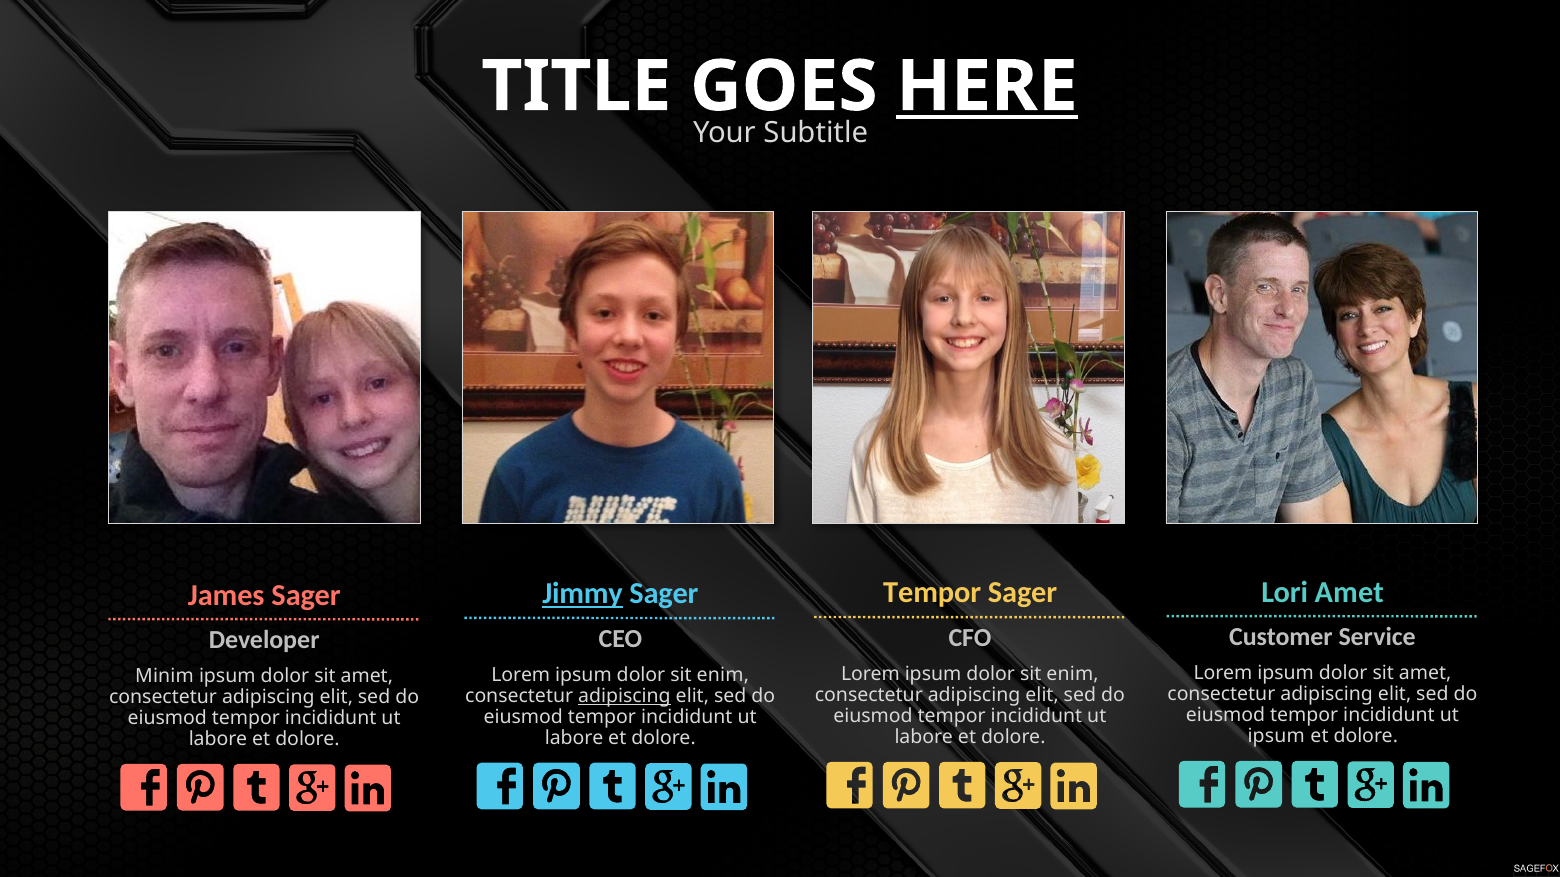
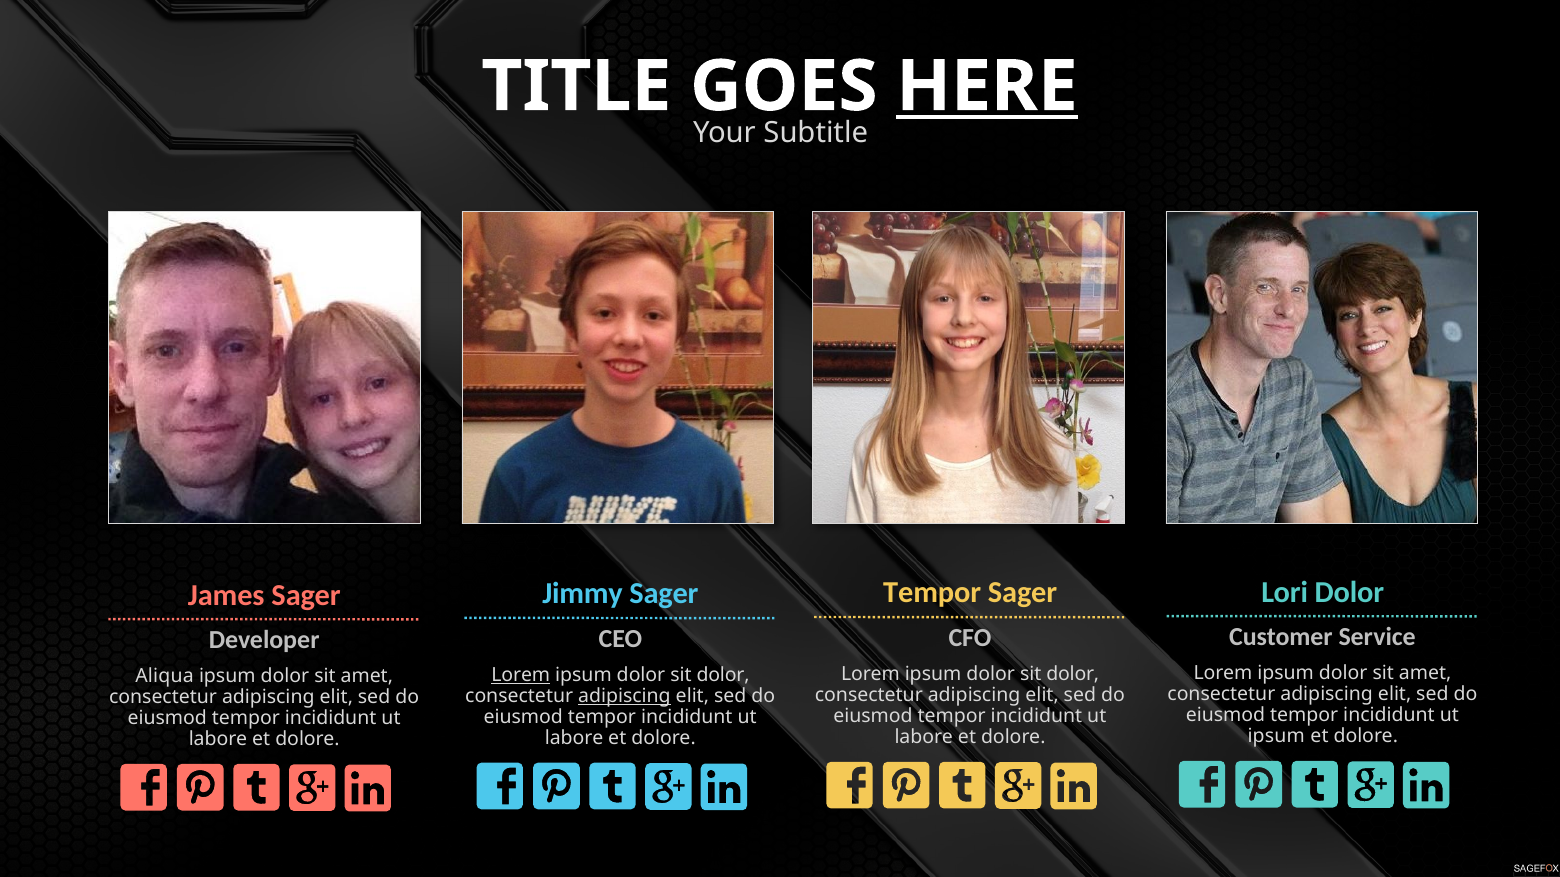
Lori Amet: Amet -> Dolor
Jimmy underline: present -> none
enim at (1073, 675): enim -> dolor
Lorem at (521, 676) underline: none -> present
enim at (723, 676): enim -> dolor
Minim: Minim -> Aliqua
